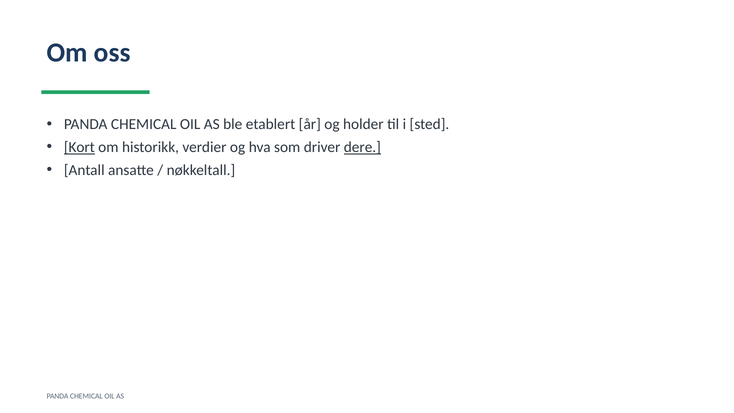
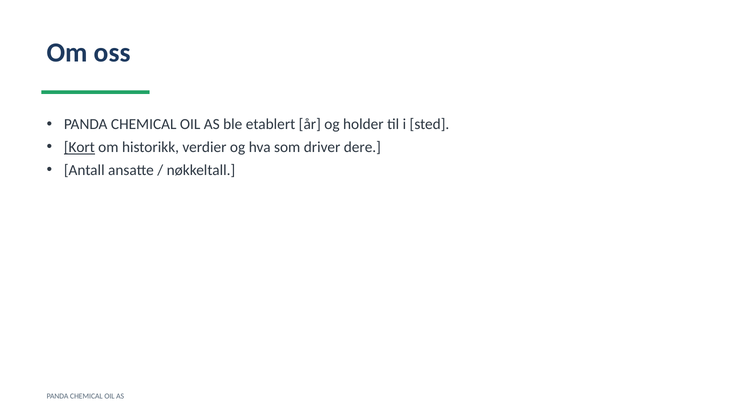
dere underline: present -> none
